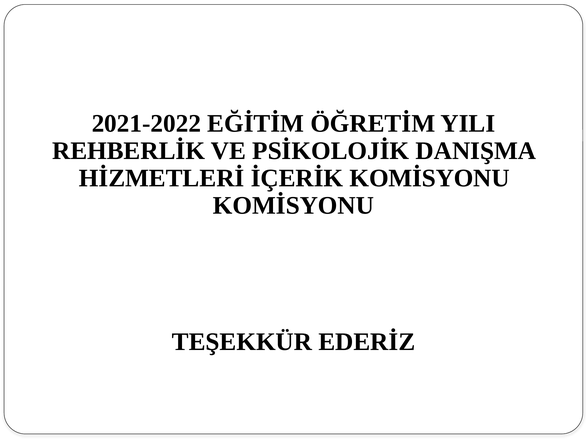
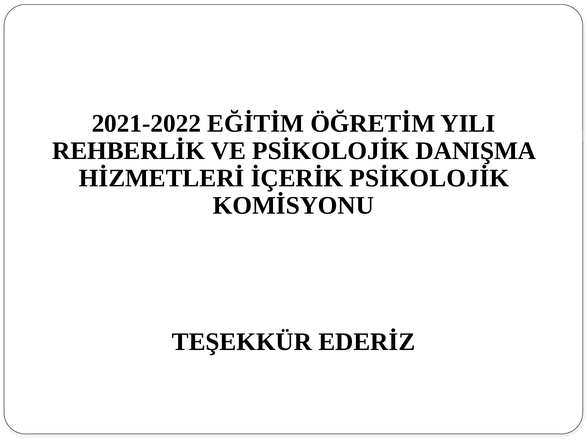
İÇERİK KOMİSYONU: KOMİSYONU -> PSİKOLOJİK
